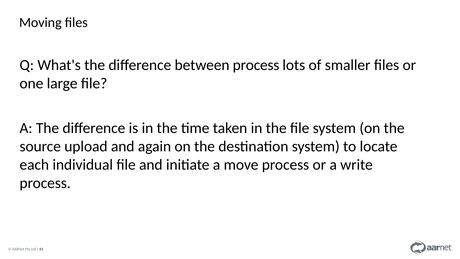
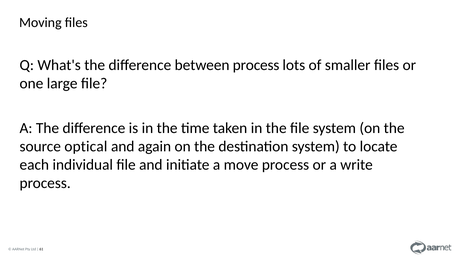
upload: upload -> optical
